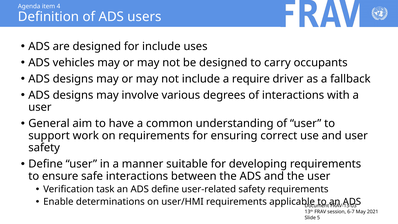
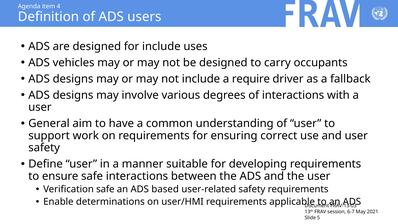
Verification task: task -> safe
ADS define: define -> based
